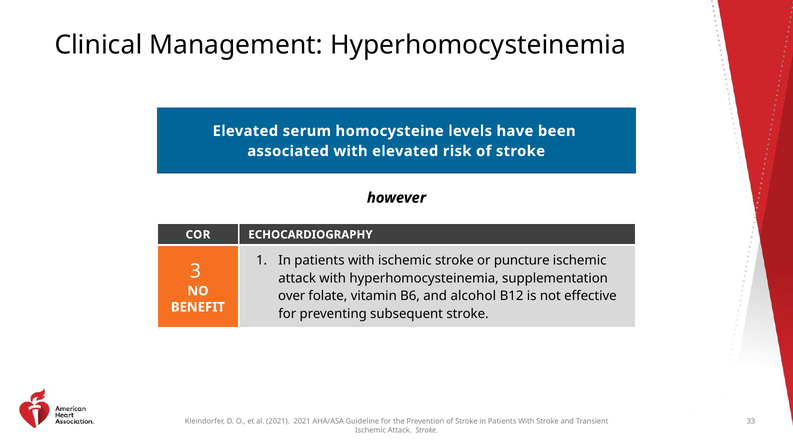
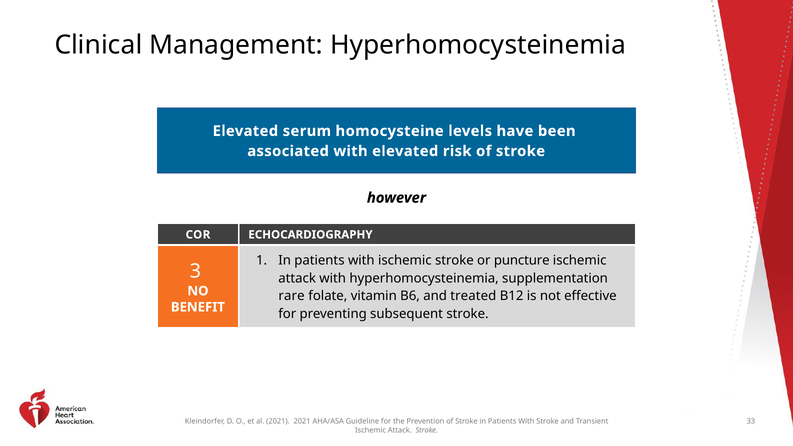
over: over -> rare
alcohol: alcohol -> treated
